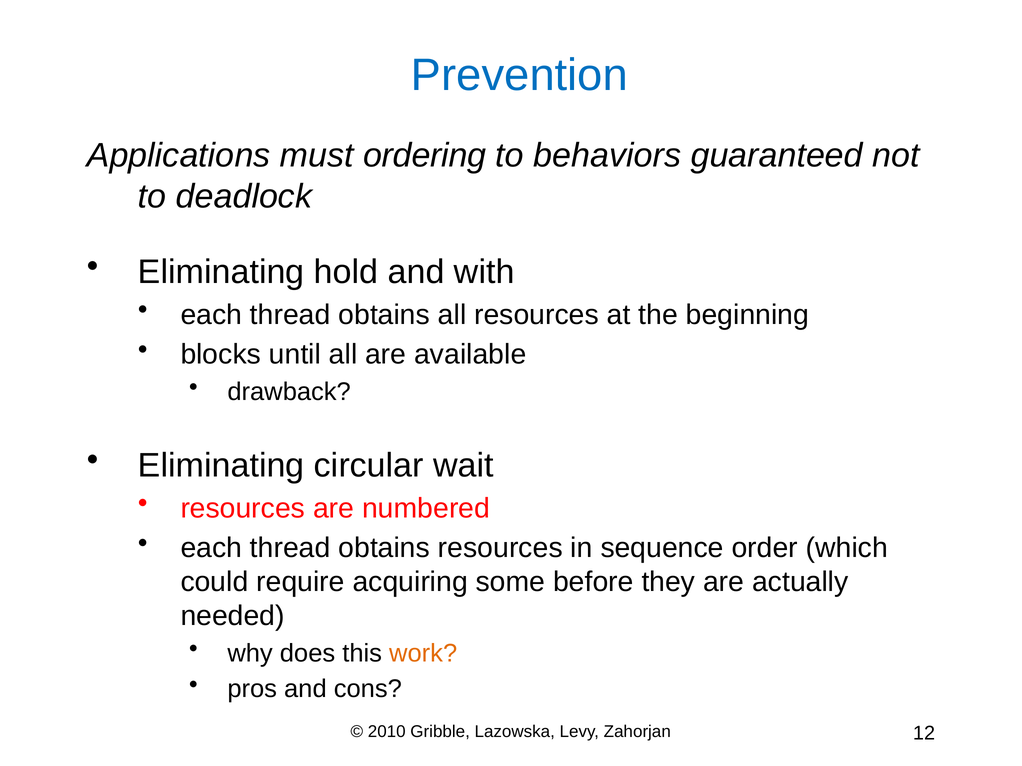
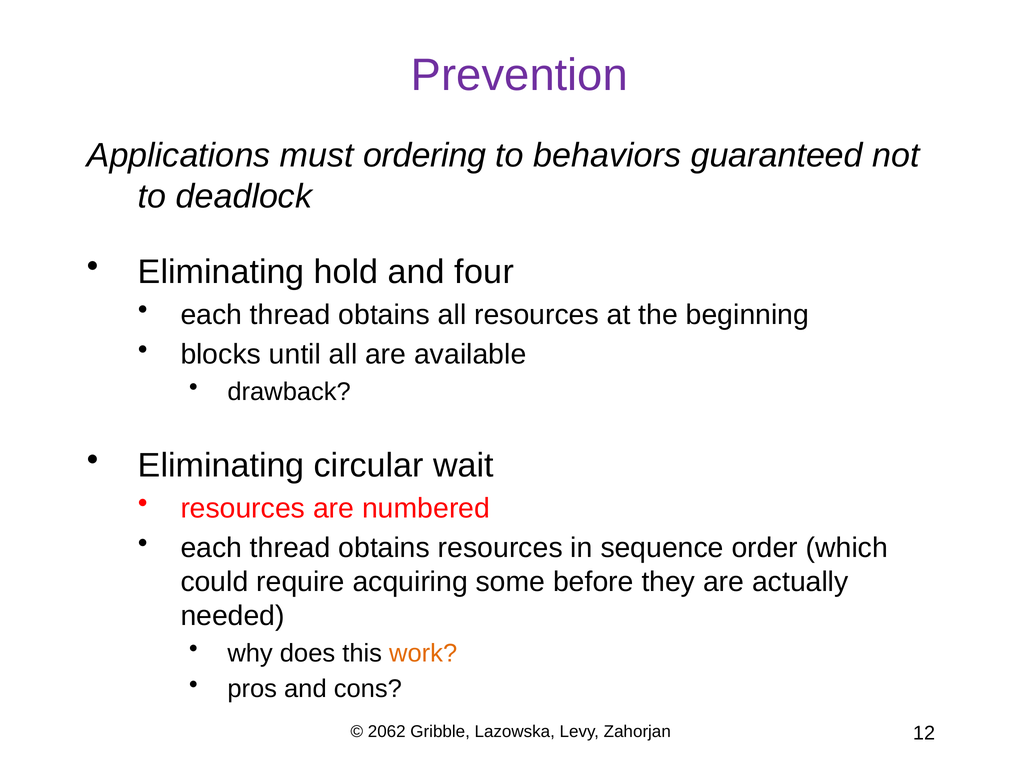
Prevention colour: blue -> purple
with: with -> four
2010: 2010 -> 2062
